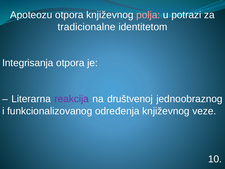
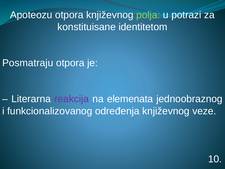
polja colour: pink -> light green
tradicionalne: tradicionalne -> konstituisane
Integrisanja: Integrisanja -> Posmatraju
društvenoj: društvenoj -> elemenata
